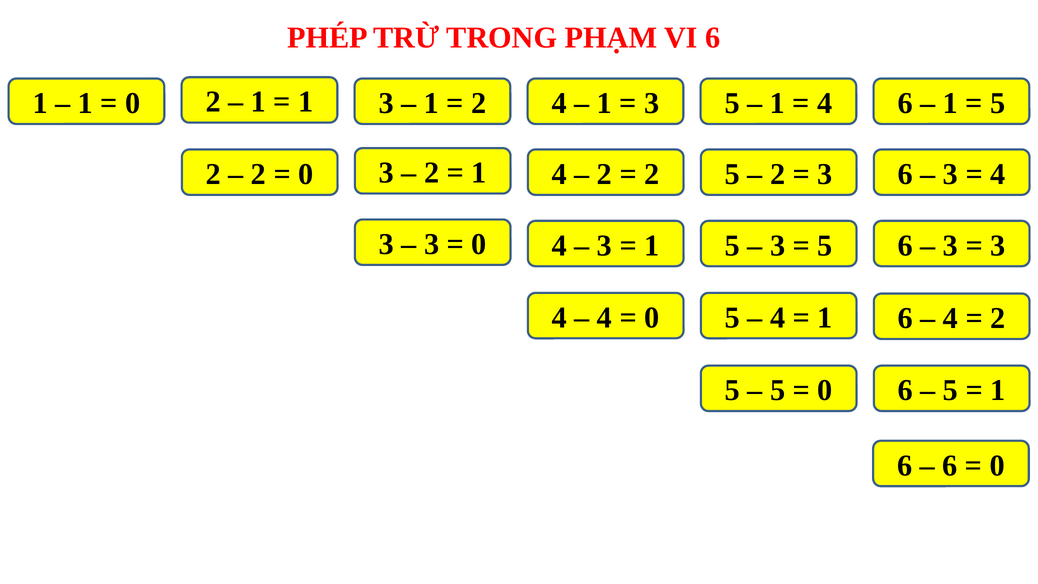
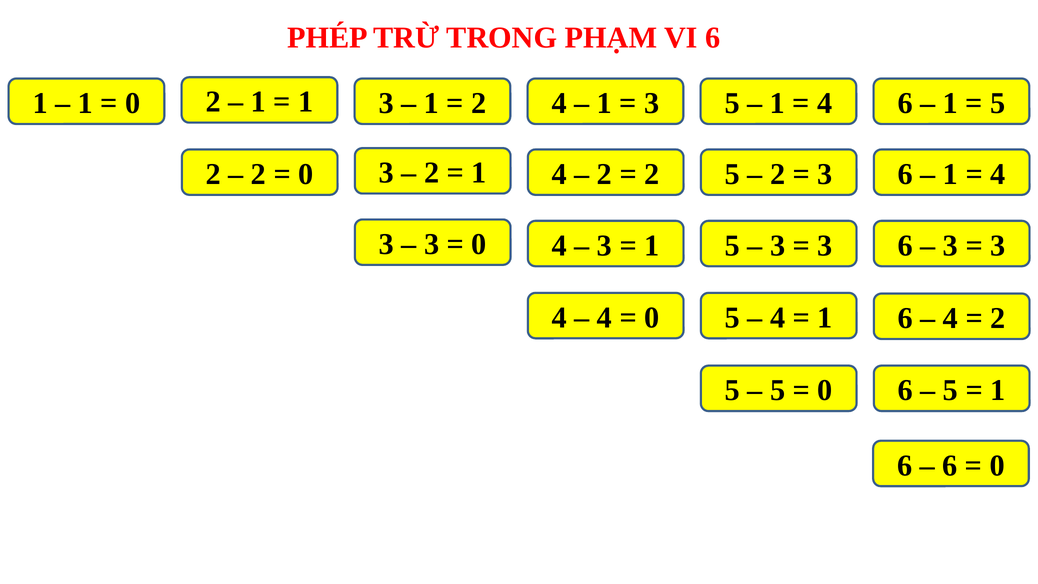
3 at (951, 174): 3 -> 1
5 at (825, 246): 5 -> 3
